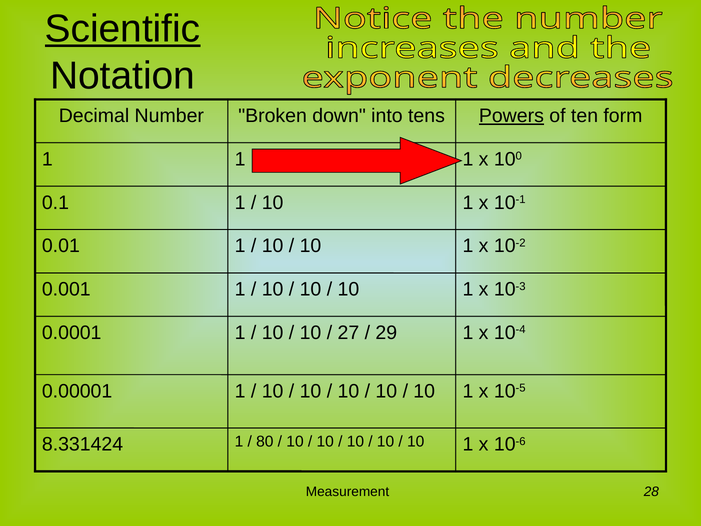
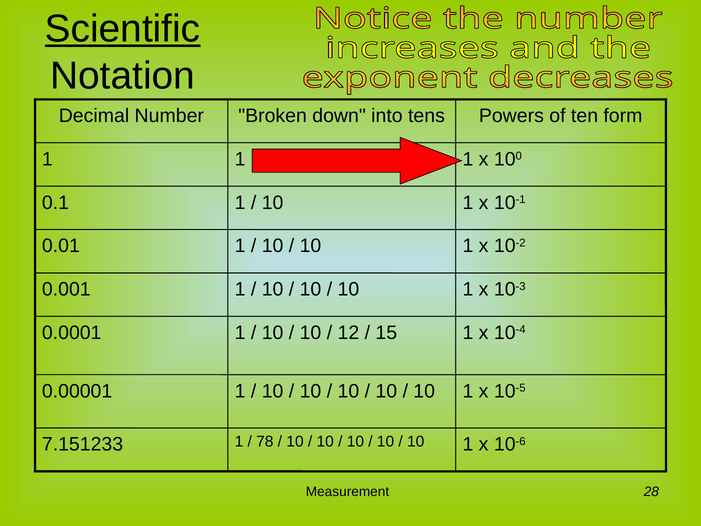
Powers underline: present -> none
27: 27 -> 12
29: 29 -> 15
80: 80 -> 78
8.331424: 8.331424 -> 7.151233
